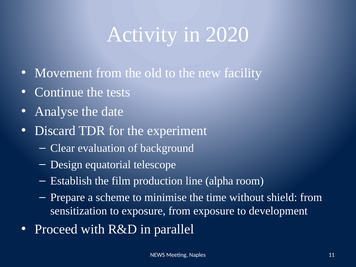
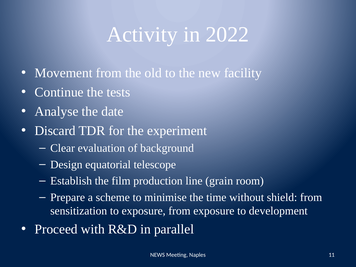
2020: 2020 -> 2022
alpha: alpha -> grain
